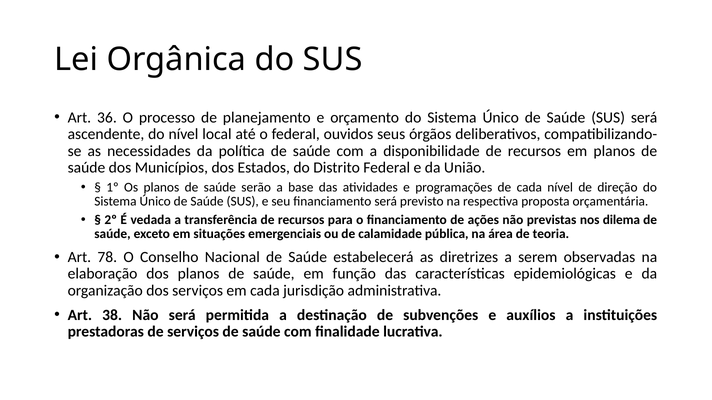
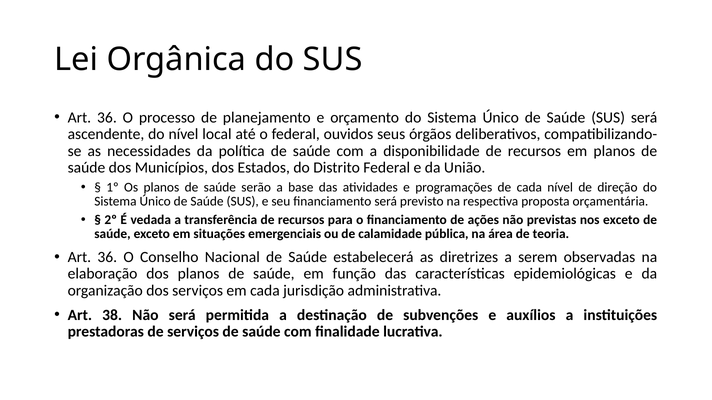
nos dilema: dilema -> exceto
78 at (107, 257): 78 -> 36
